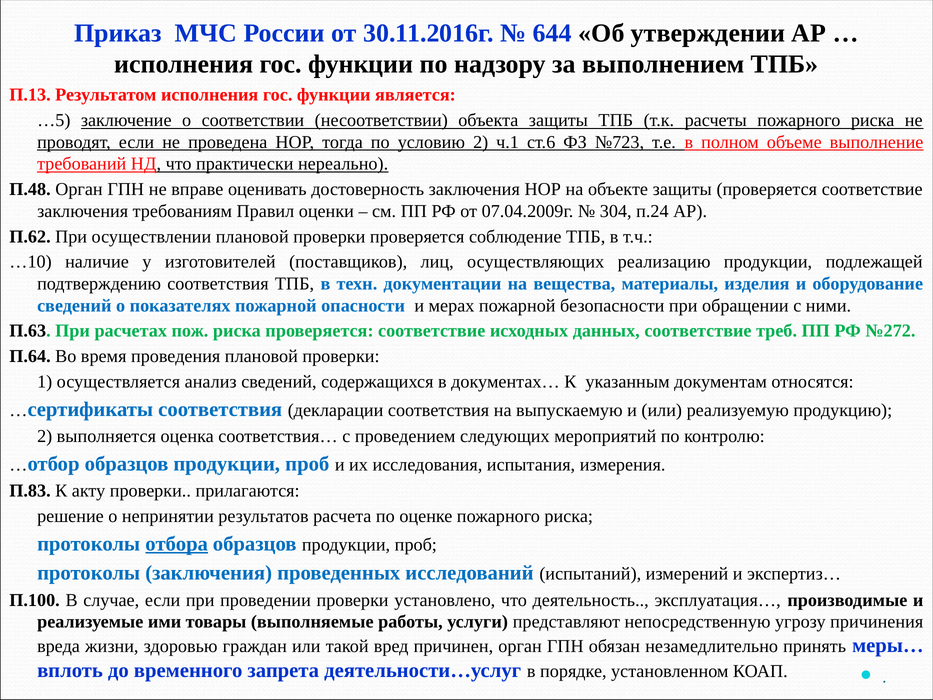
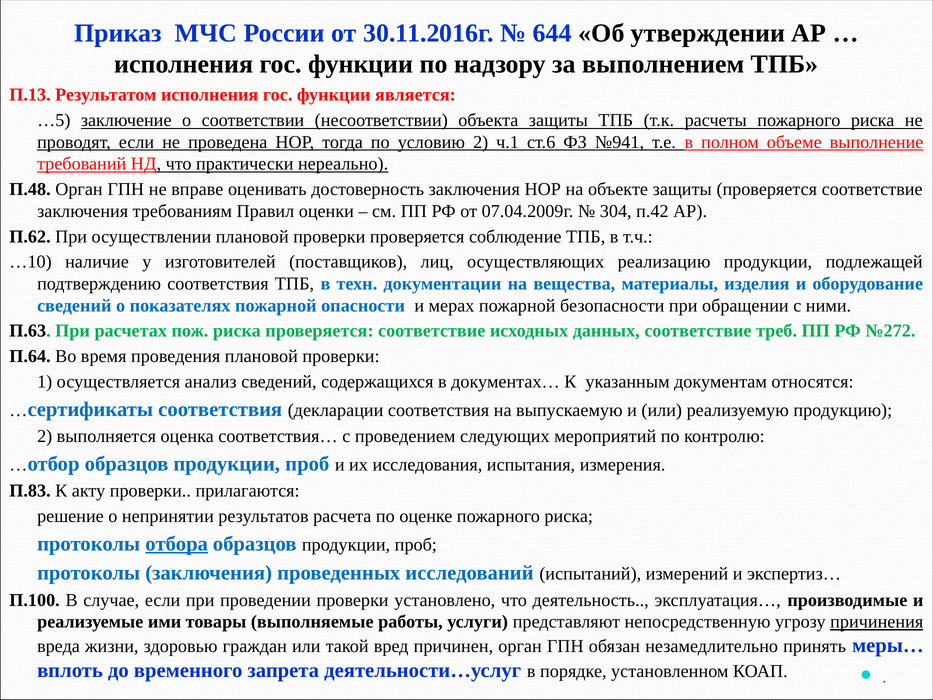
№723: №723 -> №941
п.24: п.24 -> п.42
причинения underline: none -> present
